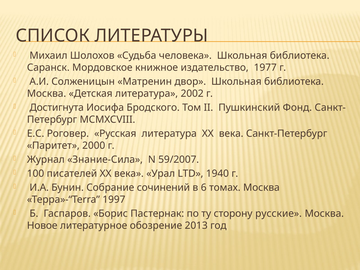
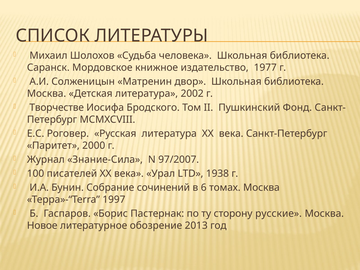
Достигнута: Достигнута -> Творчестве
59/2007: 59/2007 -> 97/2007
1940: 1940 -> 1938
